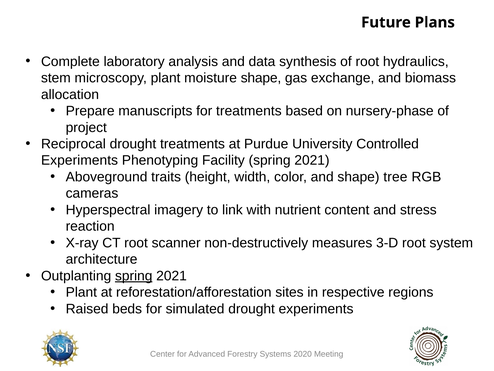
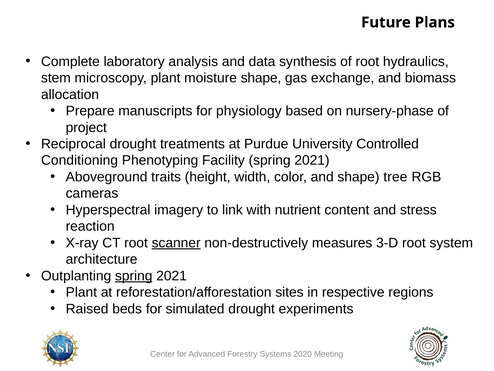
for treatments: treatments -> physiology
Experiments at (80, 160): Experiments -> Conditioning
scanner underline: none -> present
